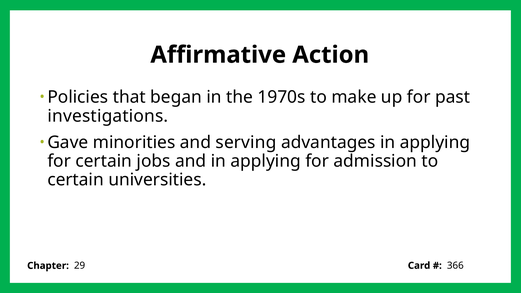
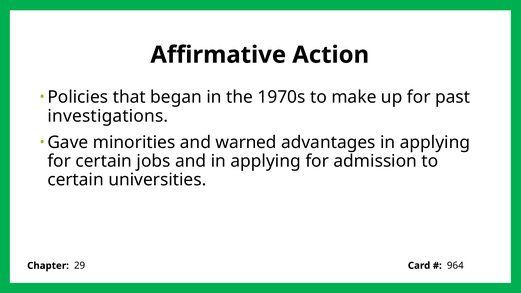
serving: serving -> warned
366: 366 -> 964
